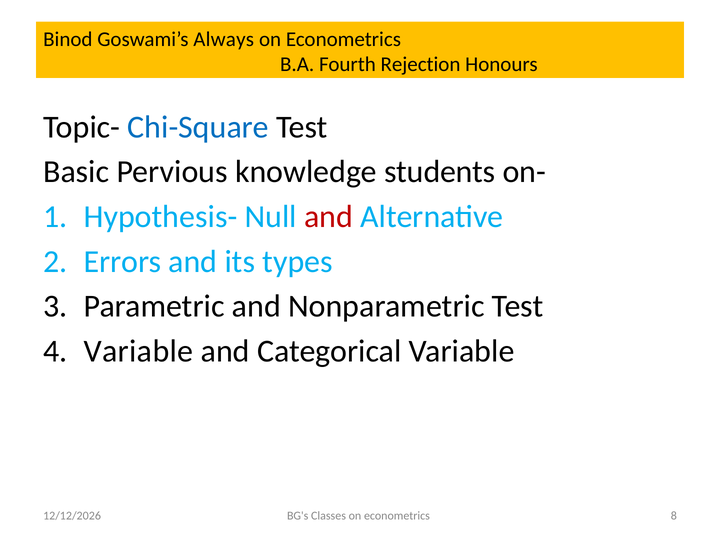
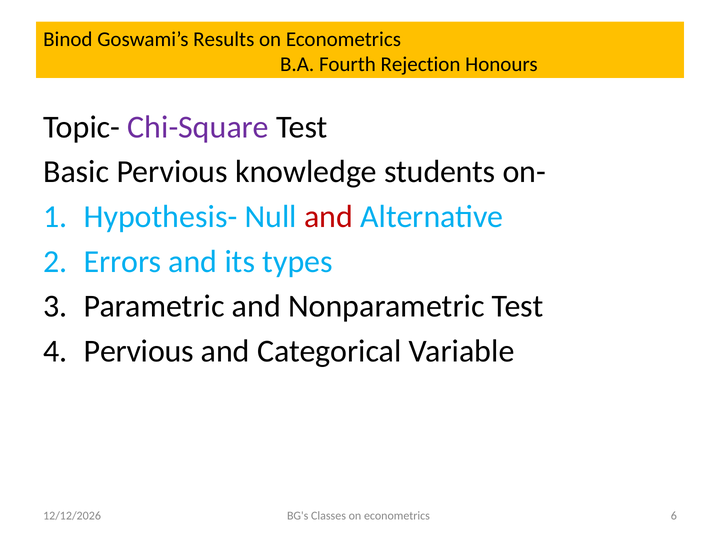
Always: Always -> Results
Chi-Square colour: blue -> purple
Variable at (138, 351): Variable -> Pervious
8: 8 -> 6
